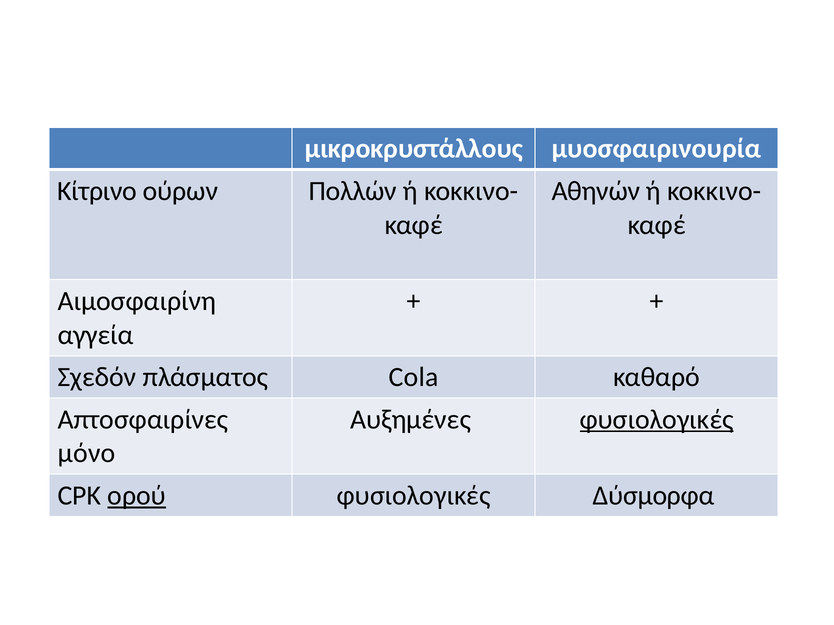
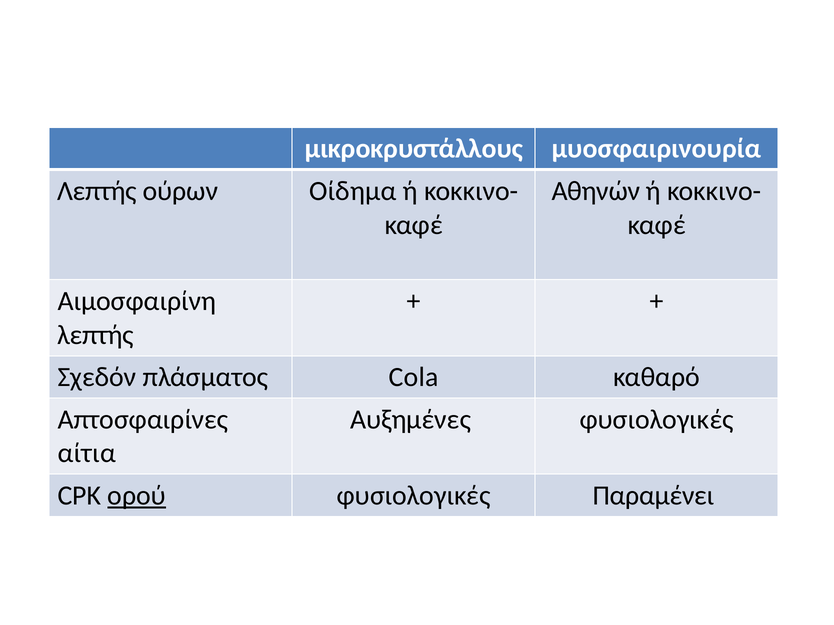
Κίτρινο at (97, 191): Κίτρινο -> Λεπτής
Πολλών: Πολλών -> Οίδημα
αγγεία at (95, 335): αγγεία -> λεπτής
φυσιολογικές at (657, 420) underline: present -> none
μόνο: μόνο -> αίτια
Δύσμορφα: Δύσμορφα -> Παραμένει
